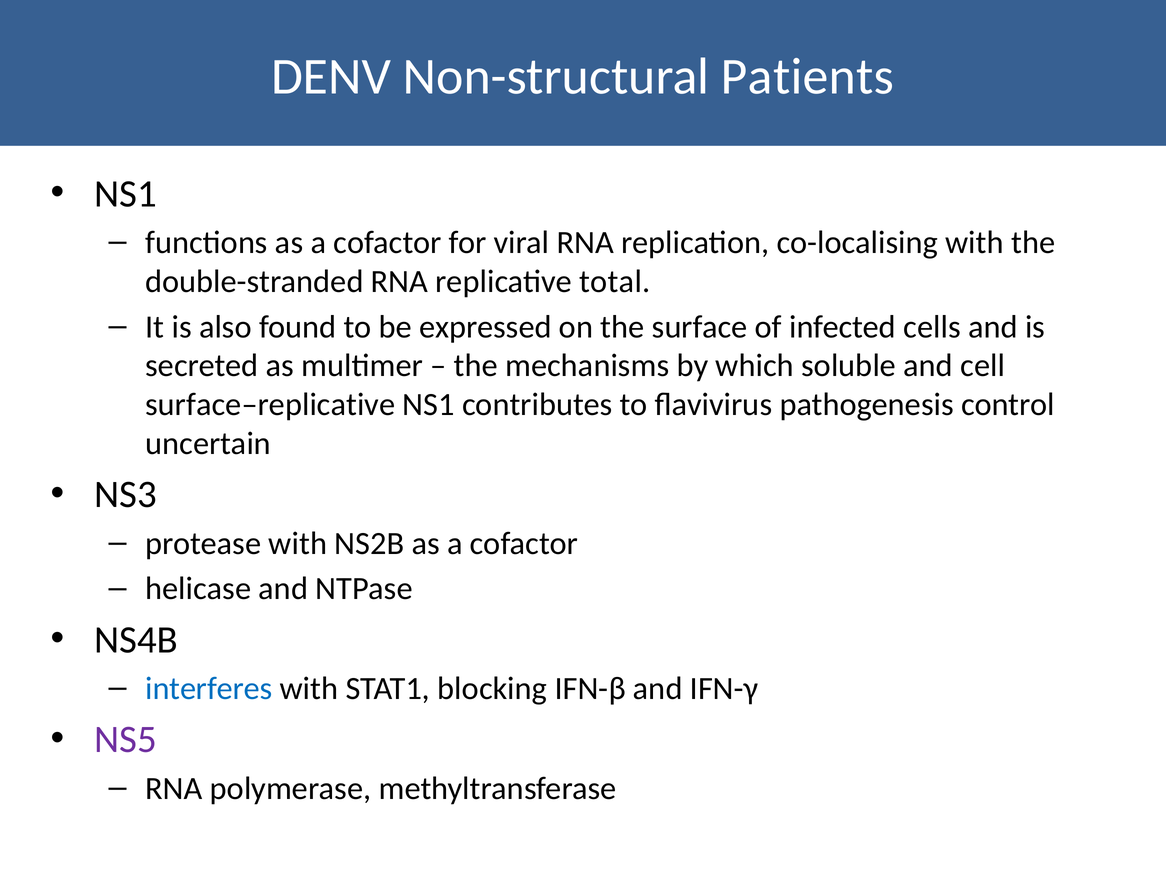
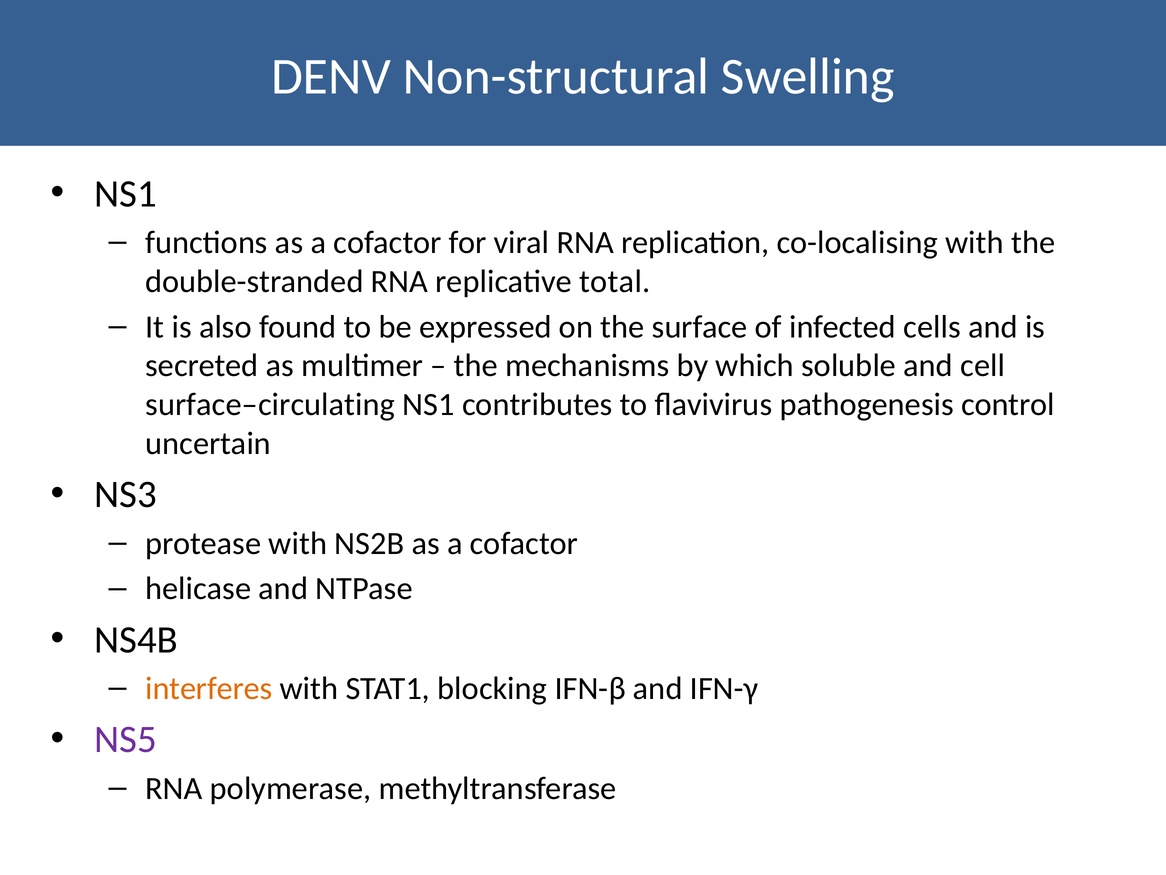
Patients: Patients -> Swelling
surface–replicative: surface–replicative -> surface–circulating
interferes colour: blue -> orange
